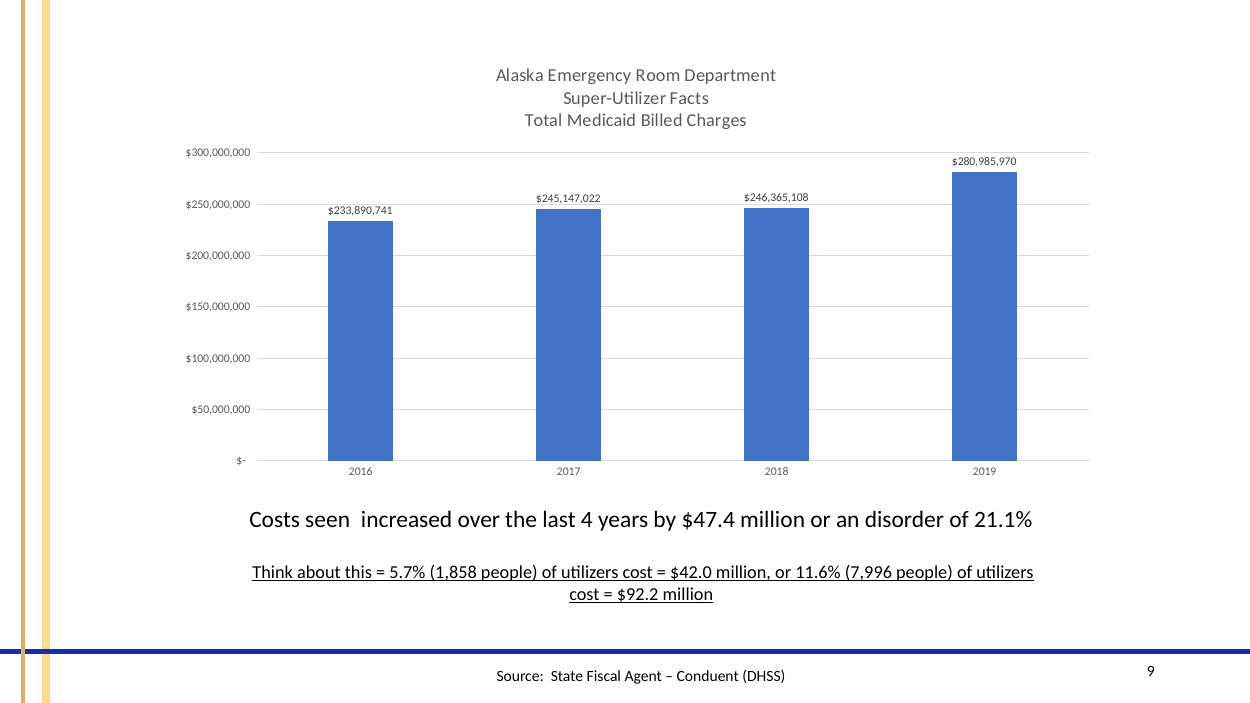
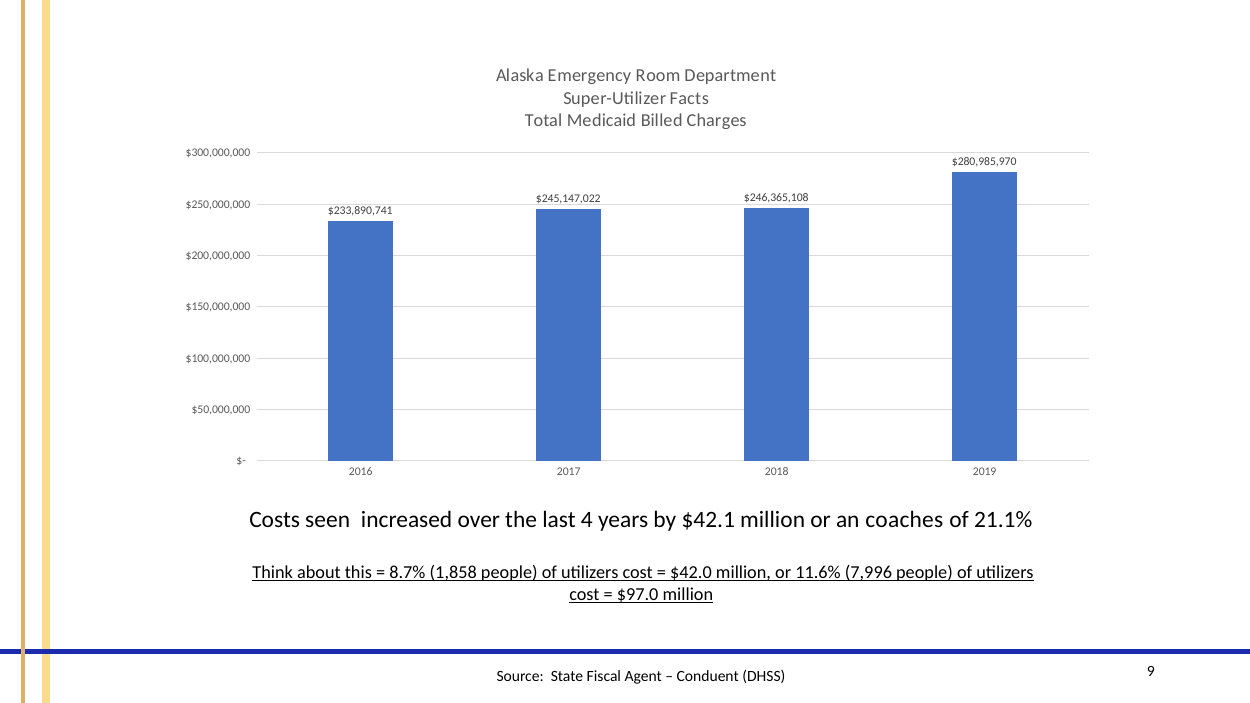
$47.4: $47.4 -> $42.1
disorder: disorder -> coaches
5.7%: 5.7% -> 8.7%
$92.2: $92.2 -> $97.0
